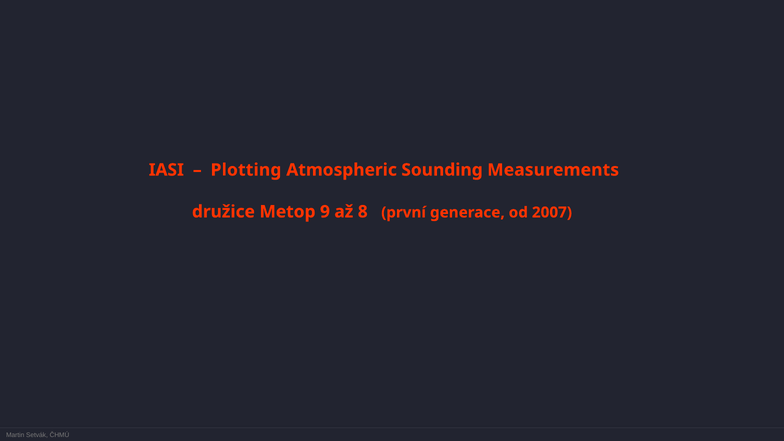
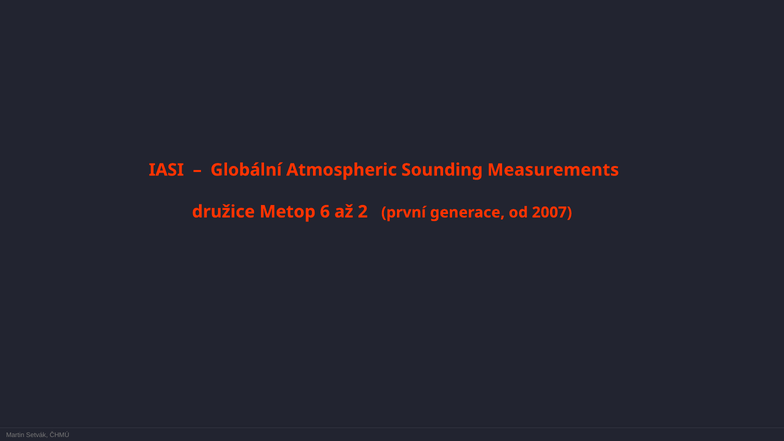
Plotting: Plotting -> Globální
9: 9 -> 6
8: 8 -> 2
